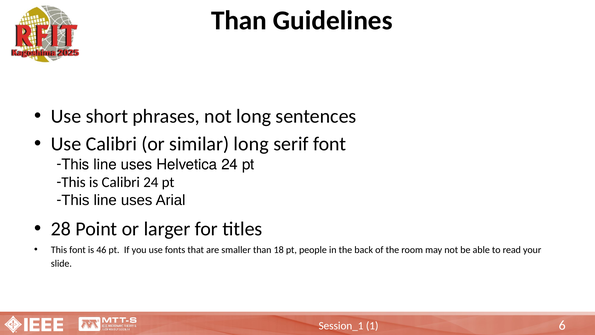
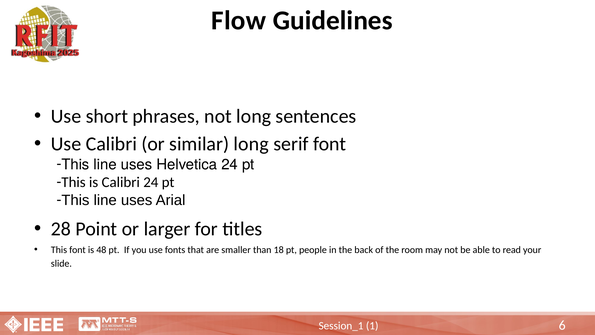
Than at (239, 20): Than -> Flow
46: 46 -> 48
